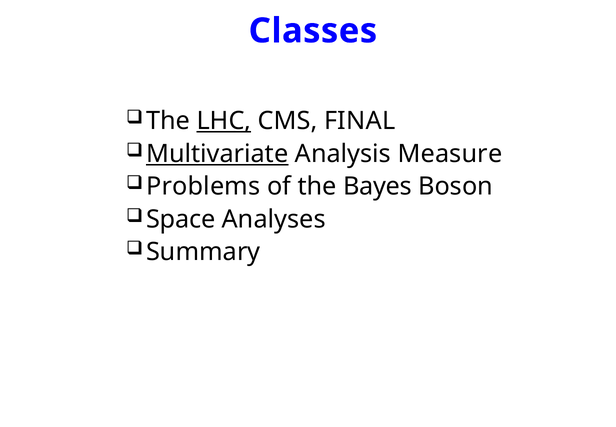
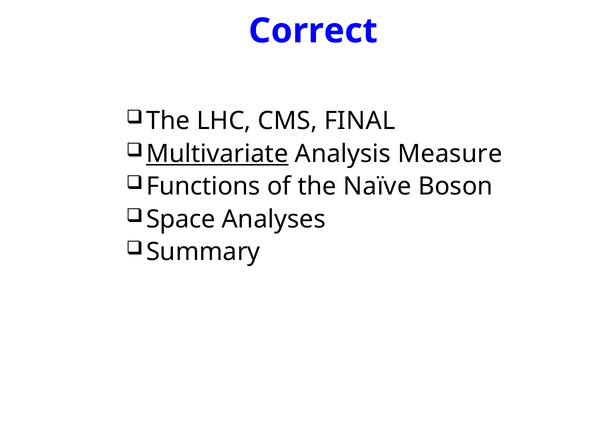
Classes: Classes -> Correct
LHC underline: present -> none
Problems: Problems -> Functions
Bayes: Bayes -> Naïve
